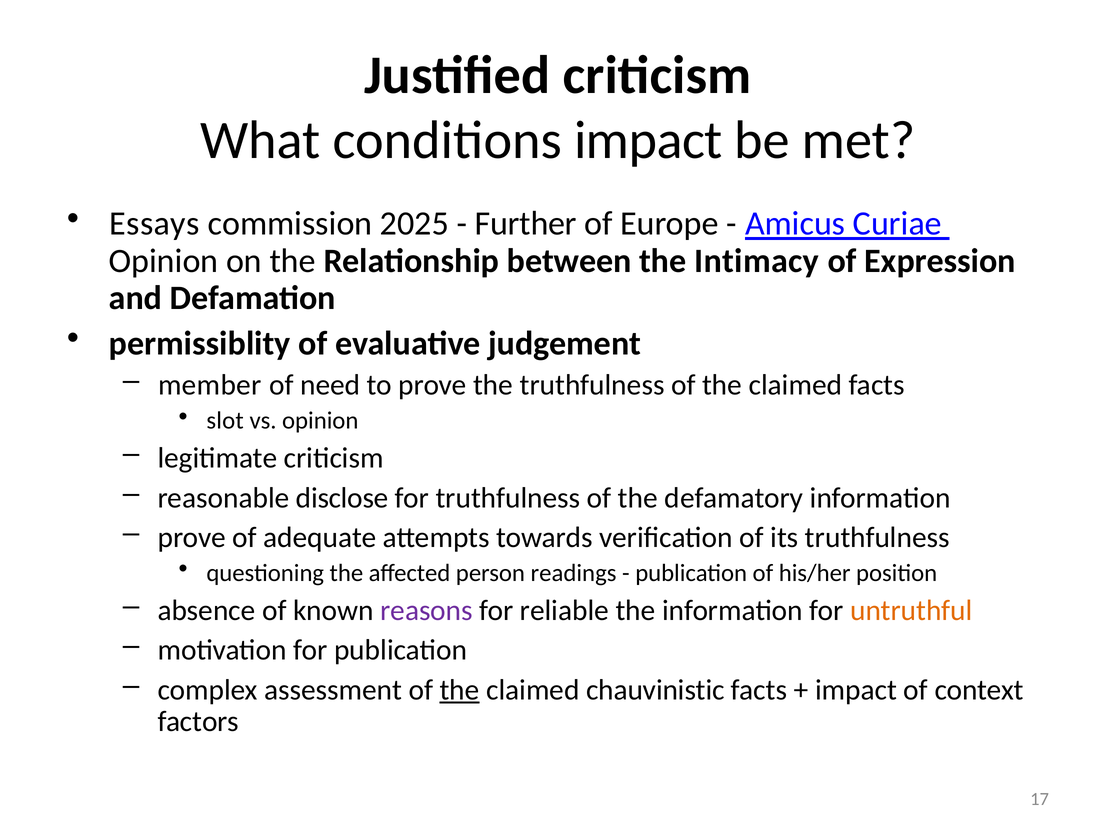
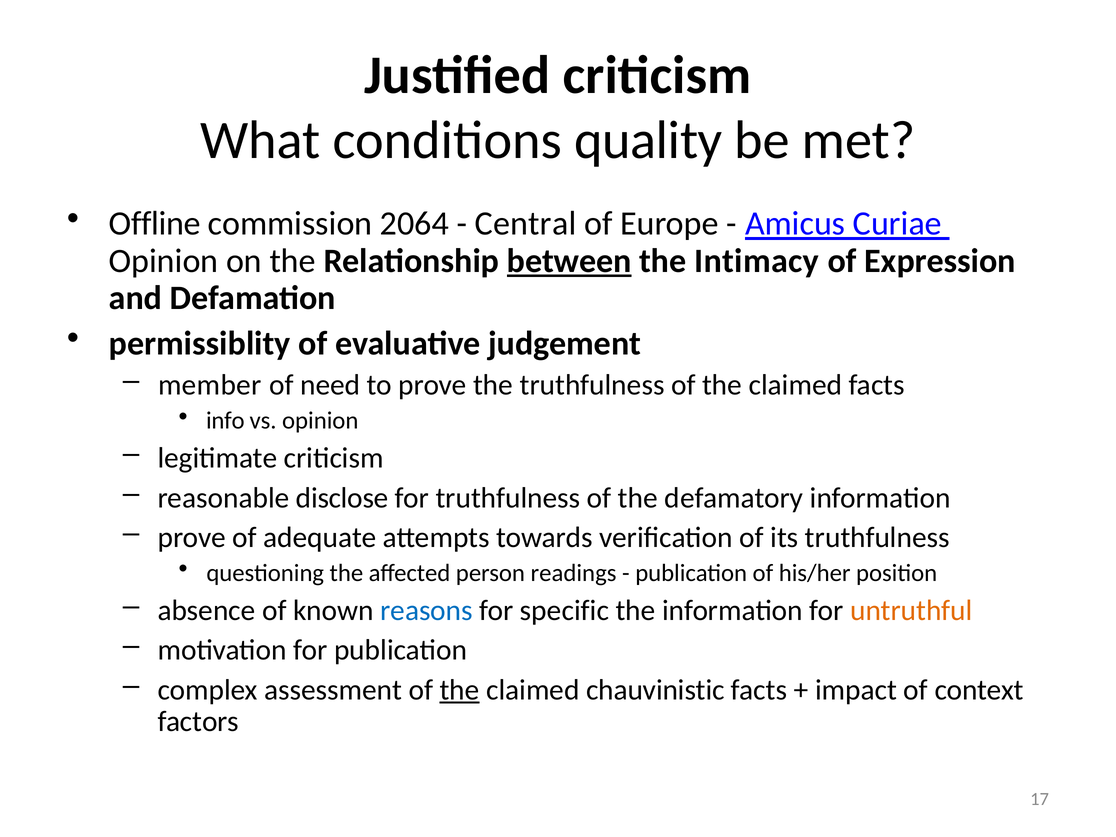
conditions impact: impact -> quality
Essays: Essays -> Offline
2025: 2025 -> 2064
Further: Further -> Central
between underline: none -> present
slot: slot -> info
reasons colour: purple -> blue
reliable: reliable -> specific
